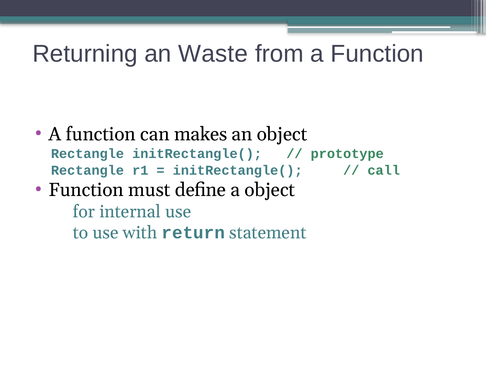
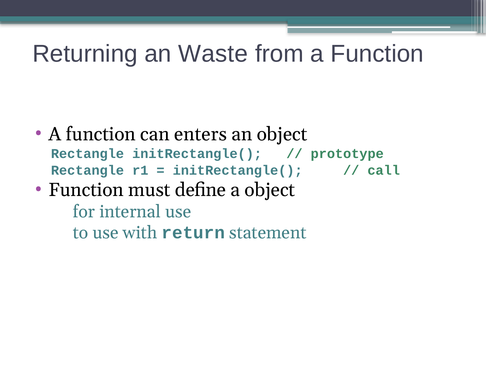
makes: makes -> enters
